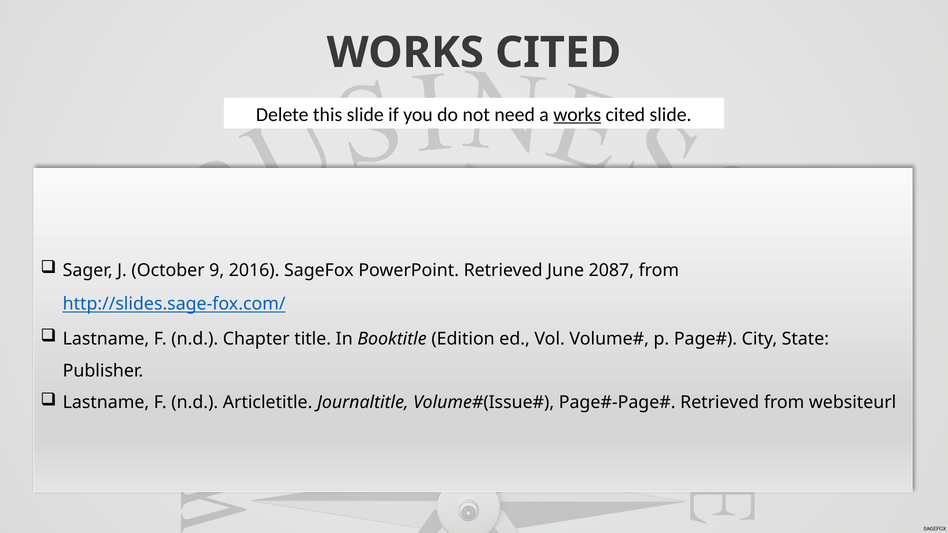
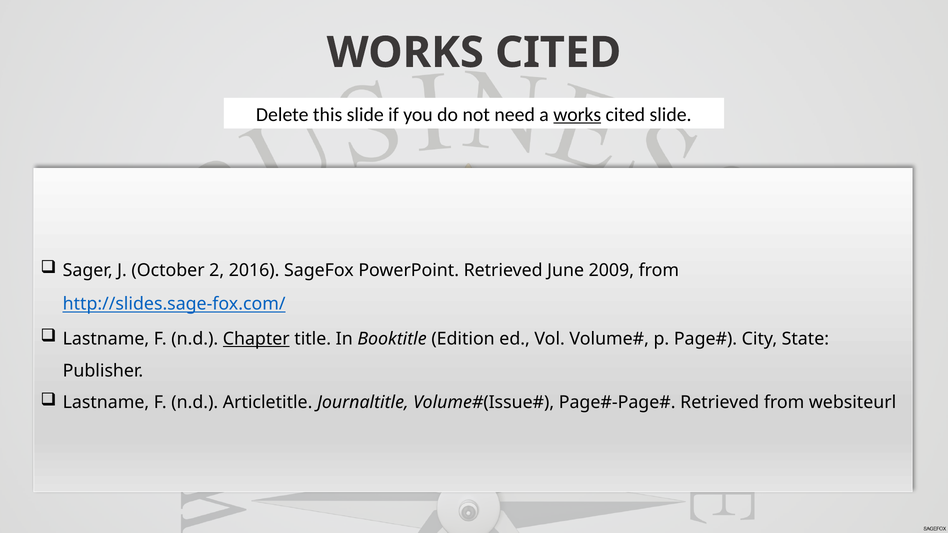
9: 9 -> 2
2087: 2087 -> 2009
Chapter underline: none -> present
